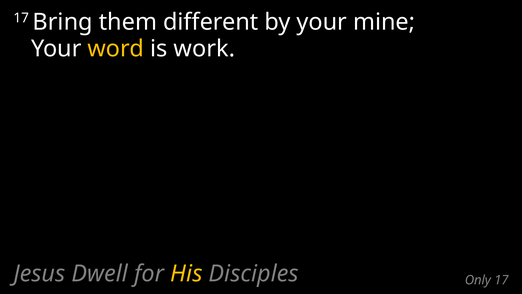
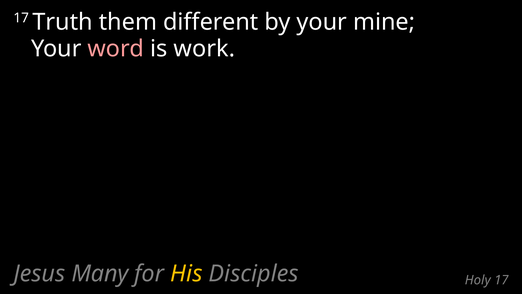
Bring: Bring -> Truth
word colour: yellow -> pink
Dwell: Dwell -> Many
Only: Only -> Holy
